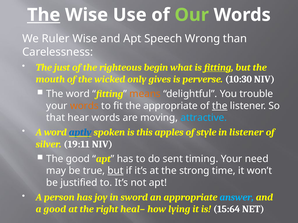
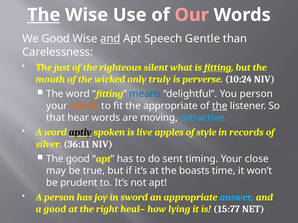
Our colour: light green -> pink
We Ruler: Ruler -> Good
and at (110, 39) underline: none -> present
Wrong: Wrong -> Gentle
begin: begin -> silent
gives: gives -> truly
10:30: 10:30 -> 10:24
means colour: orange -> blue
You trouble: trouble -> person
aptly colour: blue -> black
this: this -> live
in listener: listener -> records
19:11: 19:11 -> 36:11
need: need -> close
but at (116, 171) underline: present -> none
strong: strong -> boasts
justified: justified -> prudent
15:64: 15:64 -> 15:77
